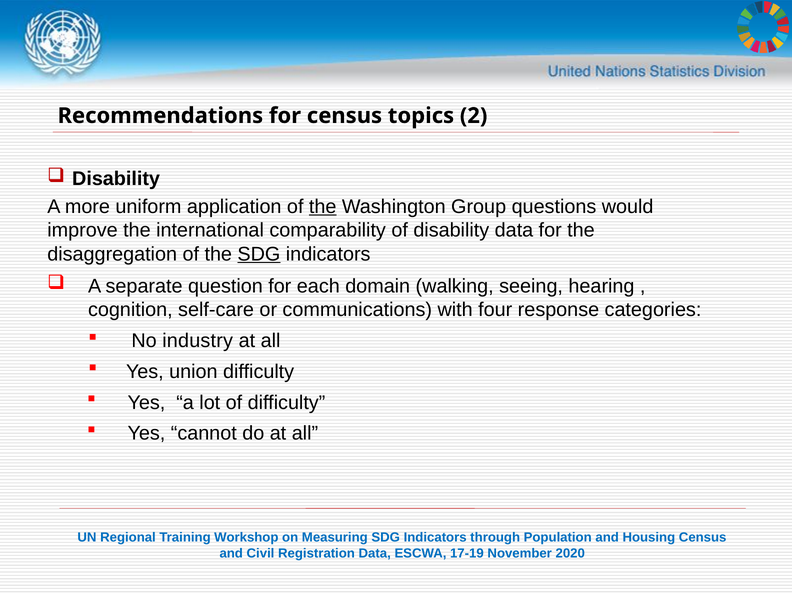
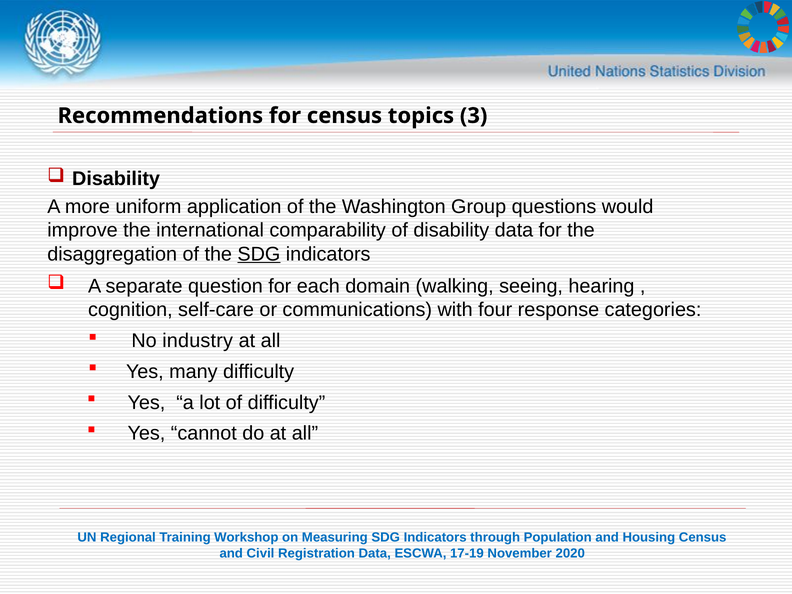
2: 2 -> 3
the at (323, 207) underline: present -> none
union: union -> many
